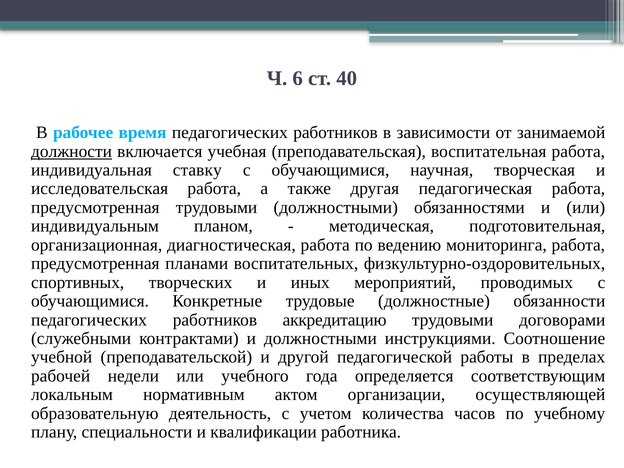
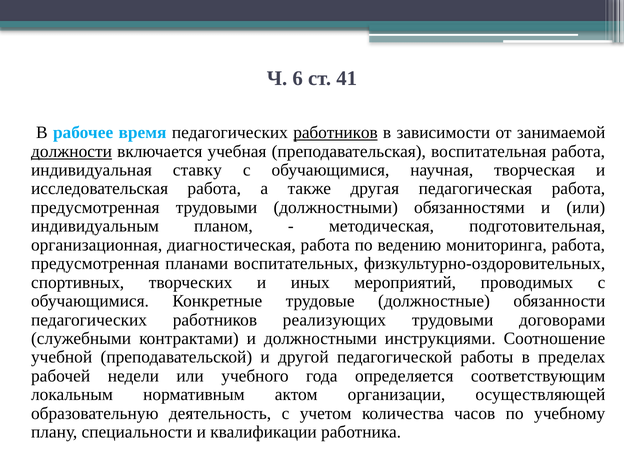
40: 40 -> 41
работников at (336, 132) underline: none -> present
аккредитацию: аккредитацию -> реализующих
